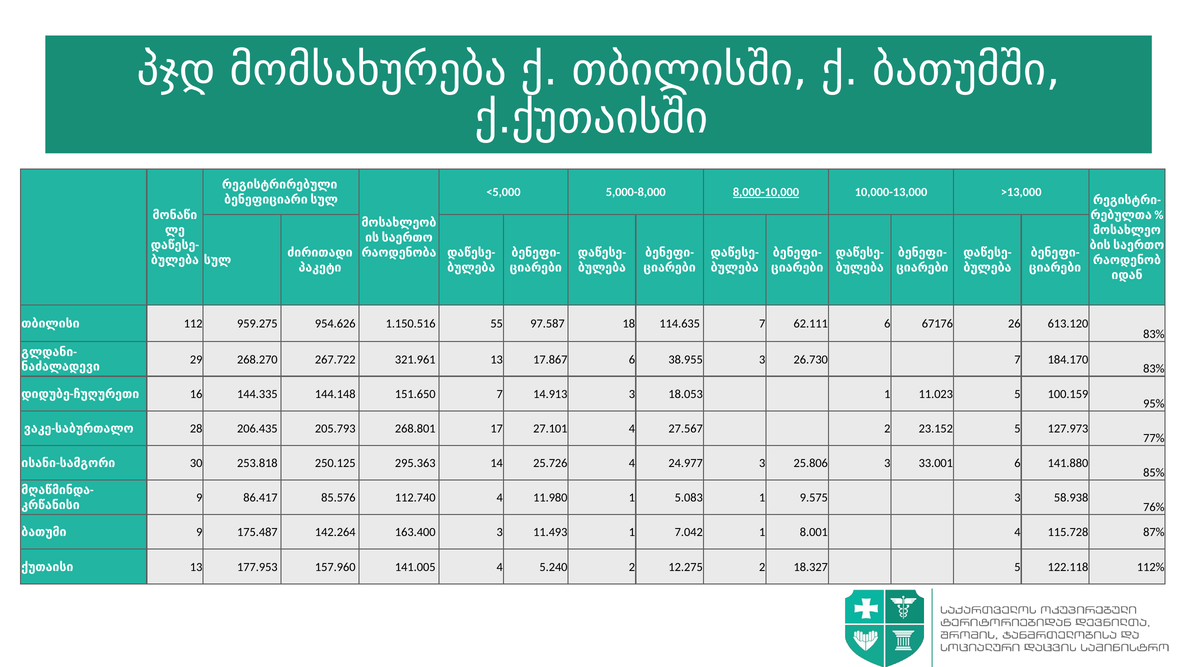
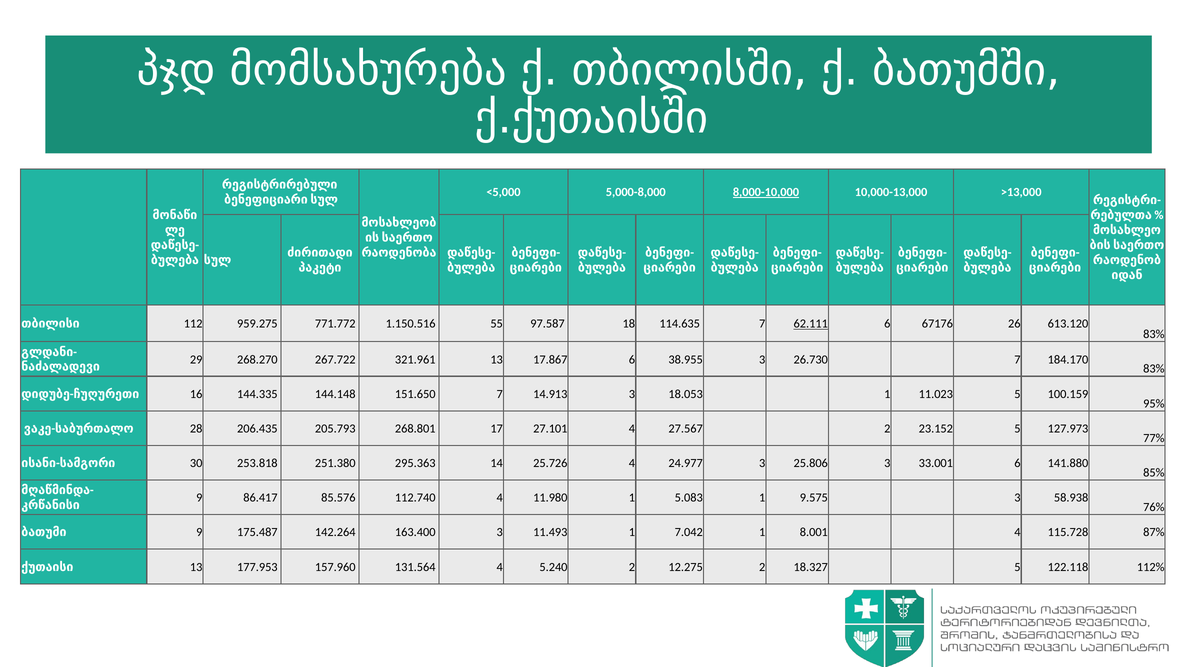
954.626: 954.626 -> 771.772
62.111 underline: none -> present
250.125: 250.125 -> 251.380
141.005: 141.005 -> 131.564
